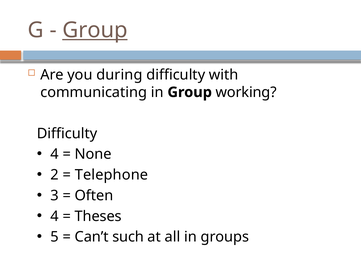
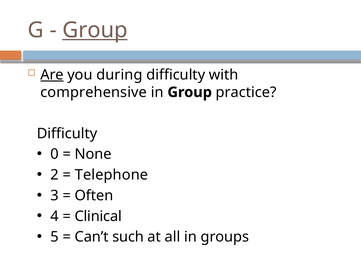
Are underline: none -> present
communicating: communicating -> comprehensive
working: working -> practice
4 at (55, 154): 4 -> 0
Theses: Theses -> Clinical
